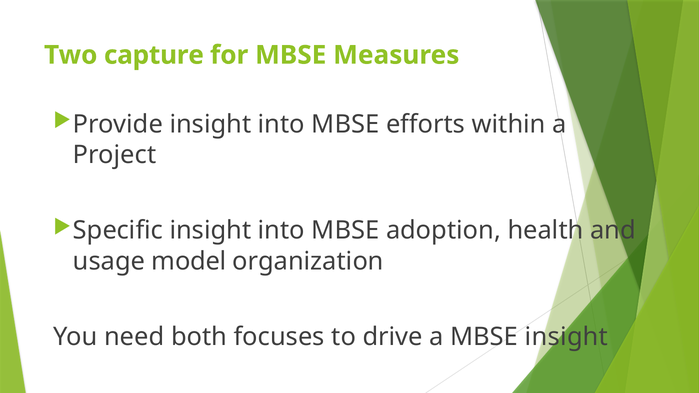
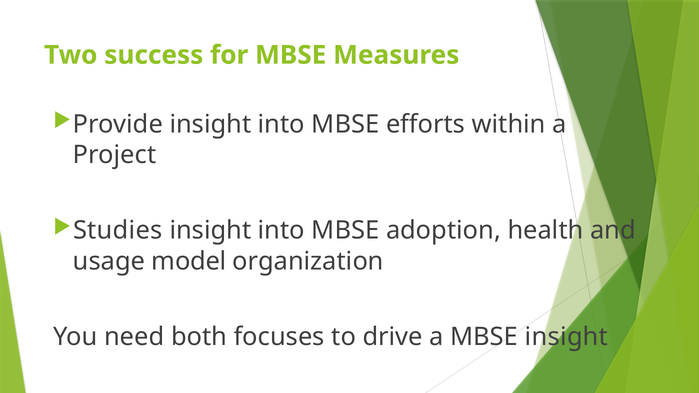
capture: capture -> success
Specific: Specific -> Studies
